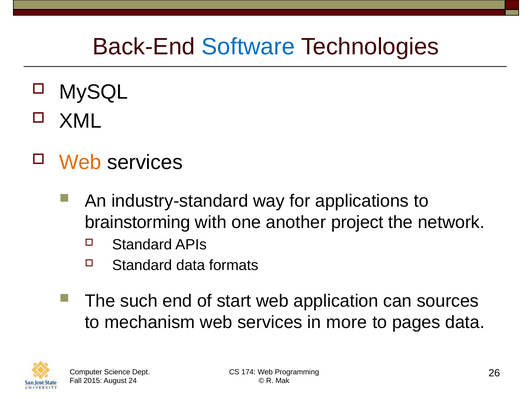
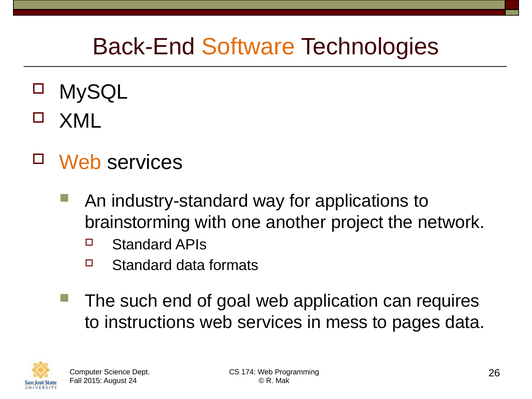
Software colour: blue -> orange
start: start -> goal
sources: sources -> requires
mechanism: mechanism -> instructions
more: more -> mess
